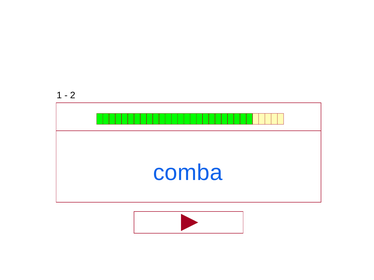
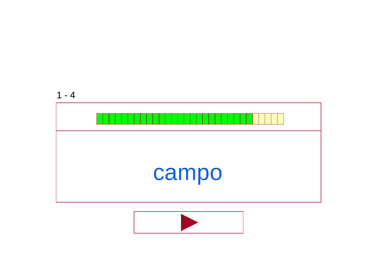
2: 2 -> 4
comba: comba -> campo
